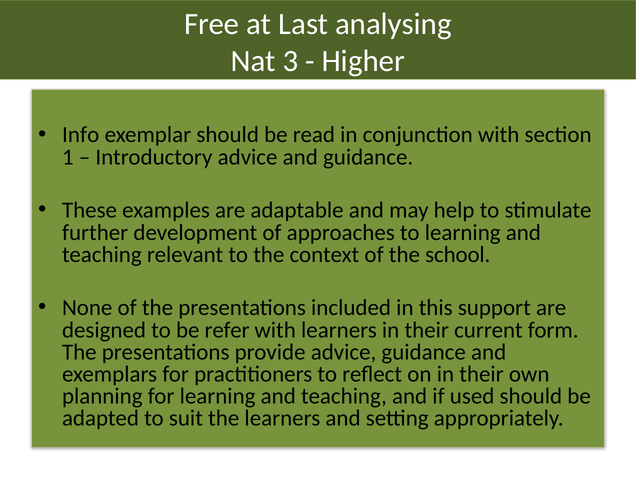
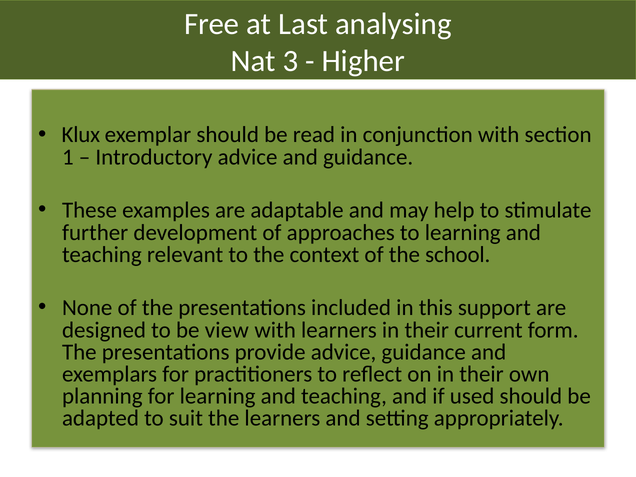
Info: Info -> Klux
refer: refer -> view
